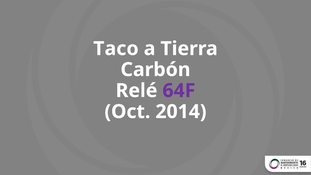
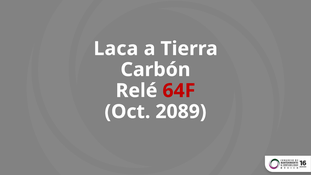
Taco: Taco -> Laca
64F colour: purple -> red
2014: 2014 -> 2089
